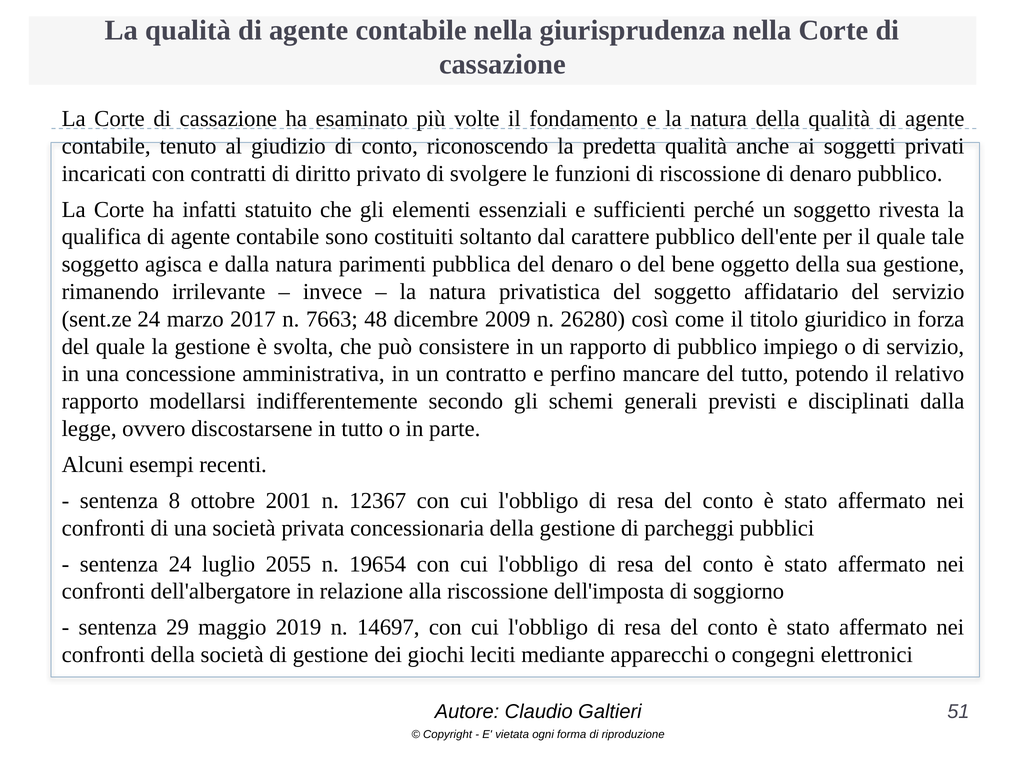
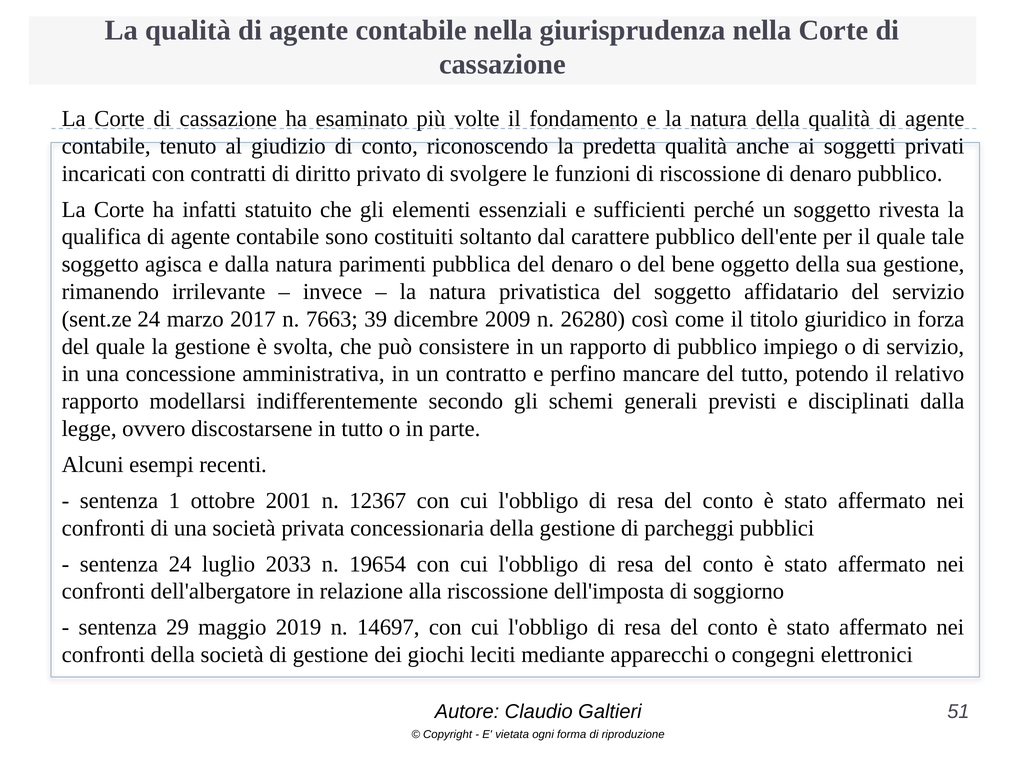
48: 48 -> 39
8: 8 -> 1
2055: 2055 -> 2033
